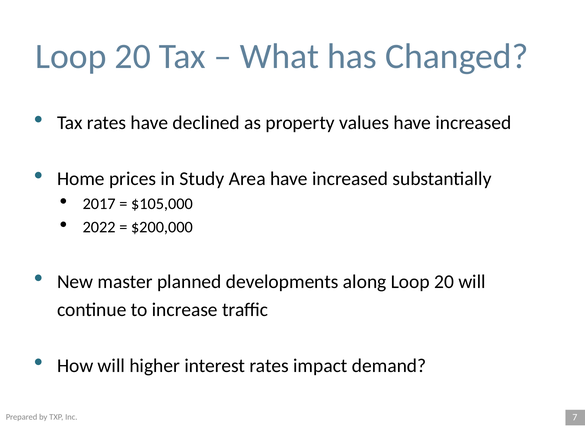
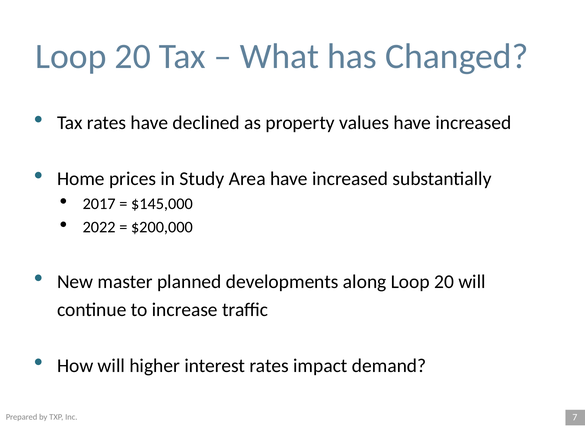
$105,000: $105,000 -> $145,000
